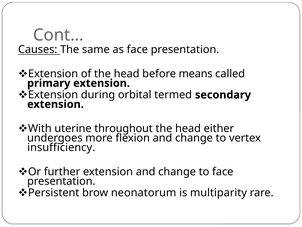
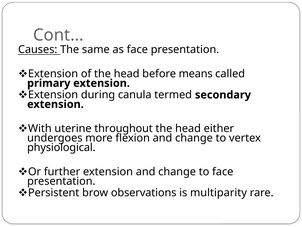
orbital: orbital -> canula
insufficiency: insufficiency -> physiological
neonatorum: neonatorum -> observations
